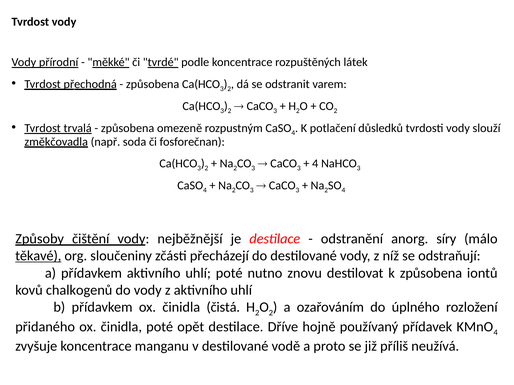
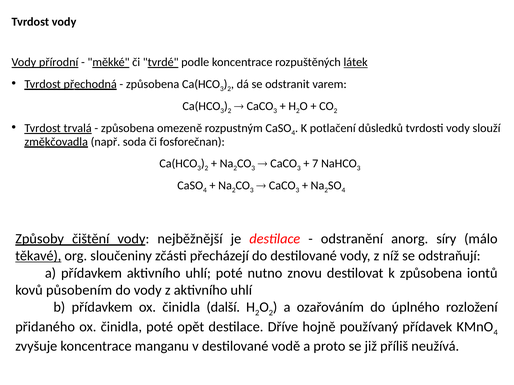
látek underline: none -> present
4 at (315, 164): 4 -> 7
chalkogenů: chalkogenů -> působením
čistá: čistá -> další
